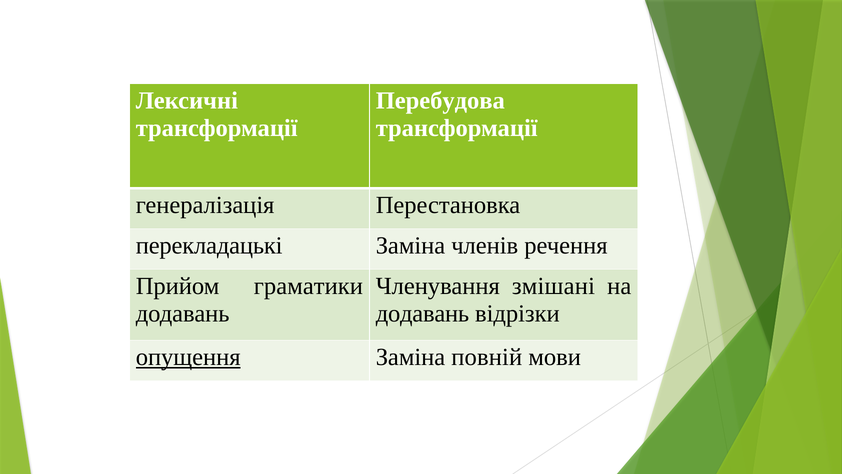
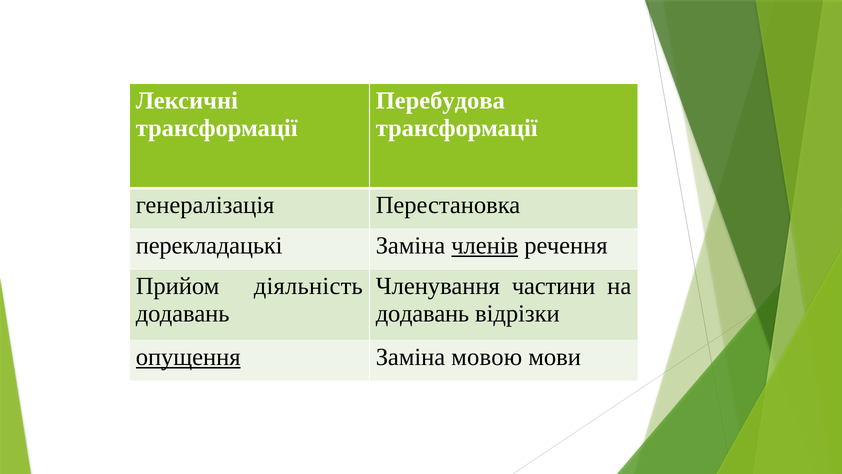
членів underline: none -> present
граматики: граматики -> діяльність
змішані: змішані -> частини
повній: повній -> мовою
